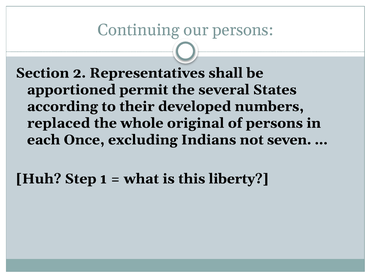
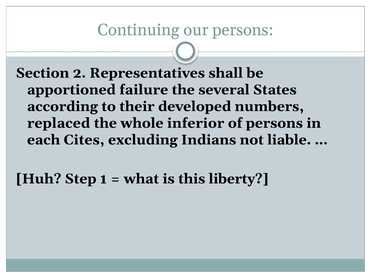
permit: permit -> failure
original: original -> inferior
Once: Once -> Cites
seven: seven -> liable
